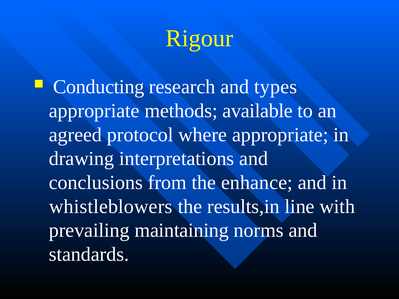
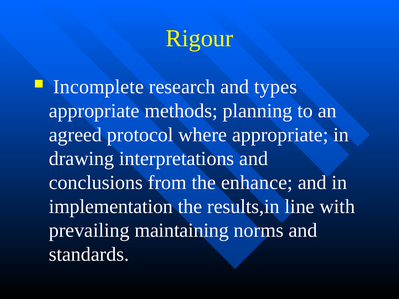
Conducting: Conducting -> Incomplete
available: available -> planning
whistleblowers: whistleblowers -> implementation
